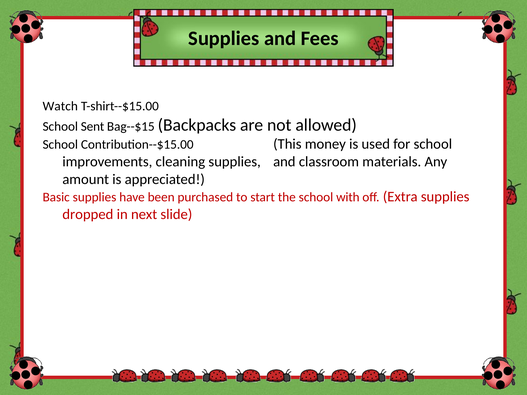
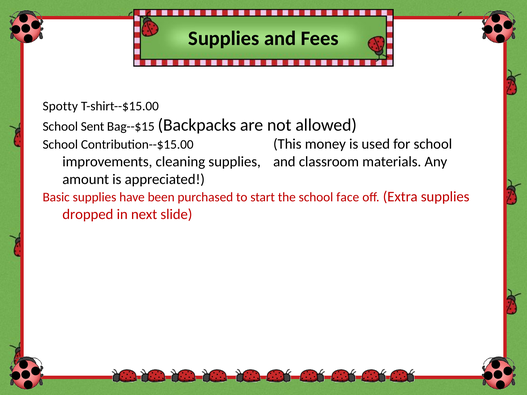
Watch: Watch -> Spotty
with: with -> face
